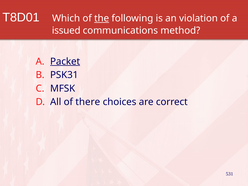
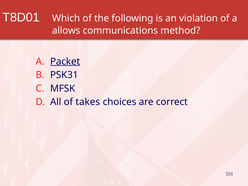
the underline: present -> none
issued: issued -> allows
there: there -> takes
